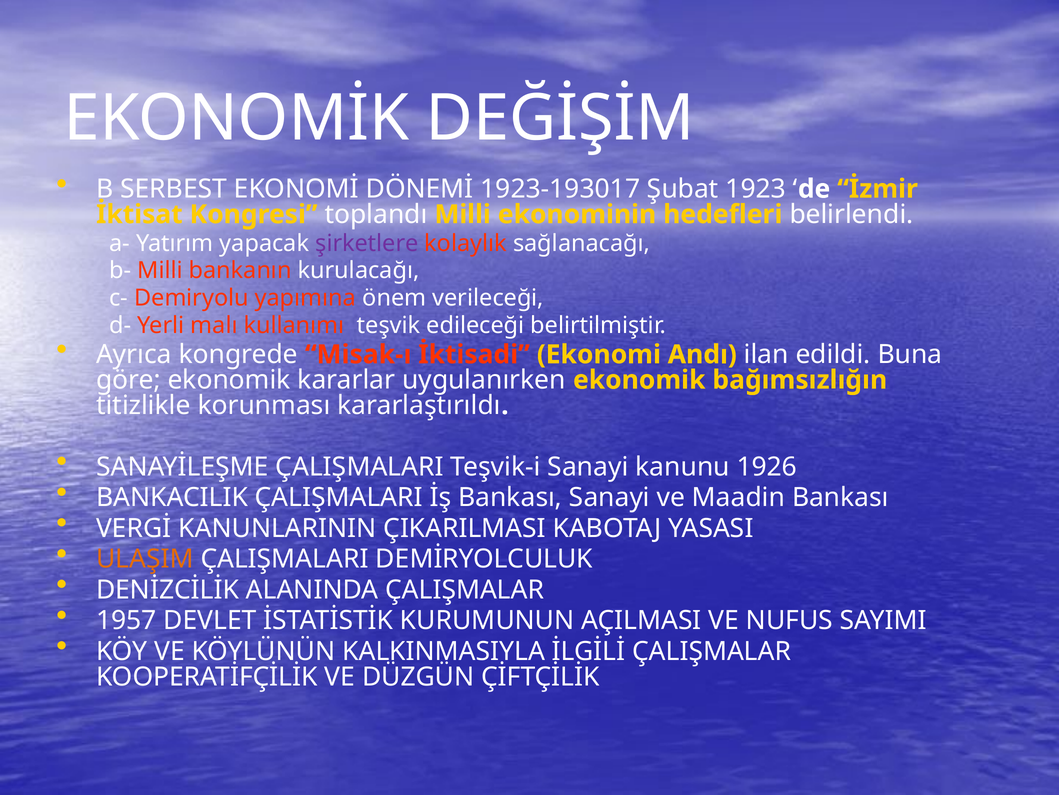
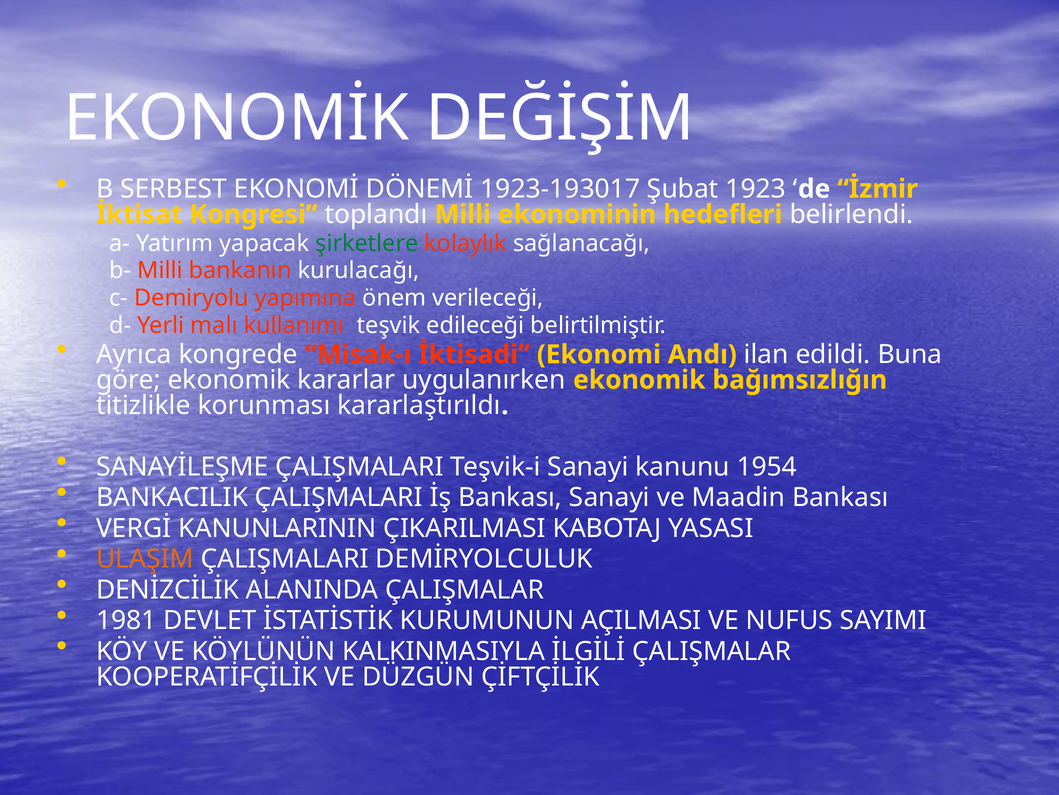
şirketlere colour: purple -> green
1926: 1926 -> 1954
1957: 1957 -> 1981
